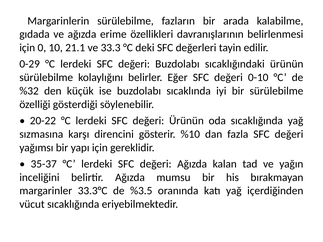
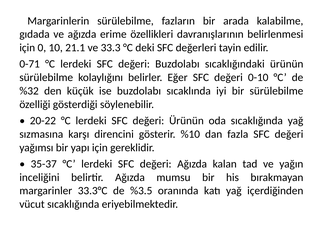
0-29: 0-29 -> 0-71
